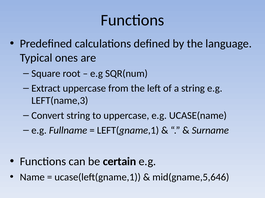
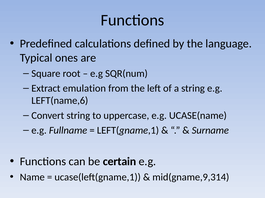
Extract uppercase: uppercase -> emulation
LEFT(name,3: LEFT(name,3 -> LEFT(name,6
mid(gname,5,646: mid(gname,5,646 -> mid(gname,9,314
